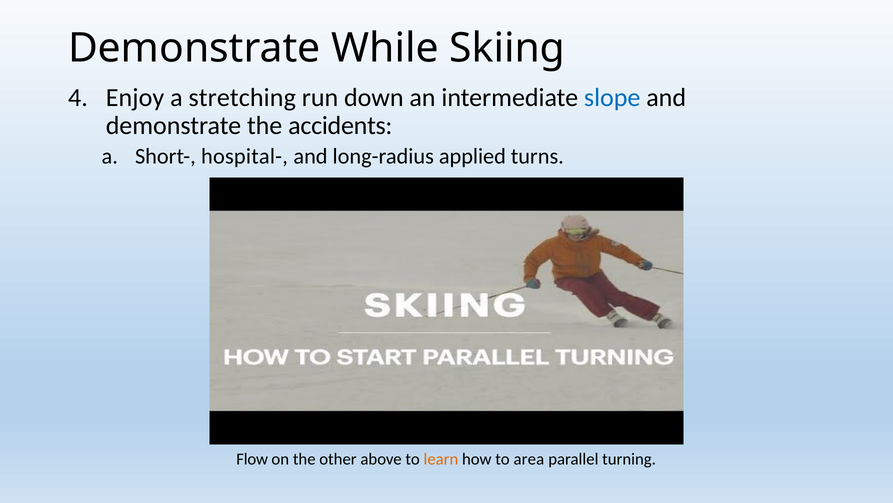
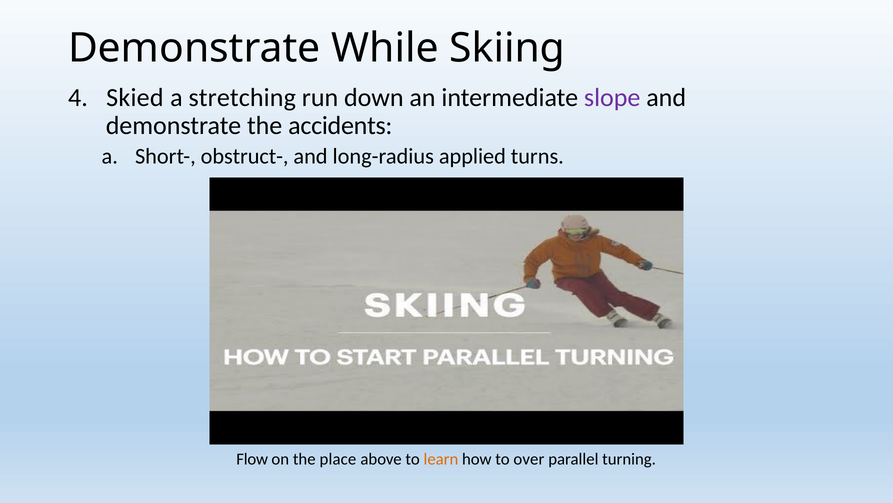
Enjoy: Enjoy -> Skied
slope colour: blue -> purple
hospital-: hospital- -> obstruct-
other: other -> place
area: area -> over
